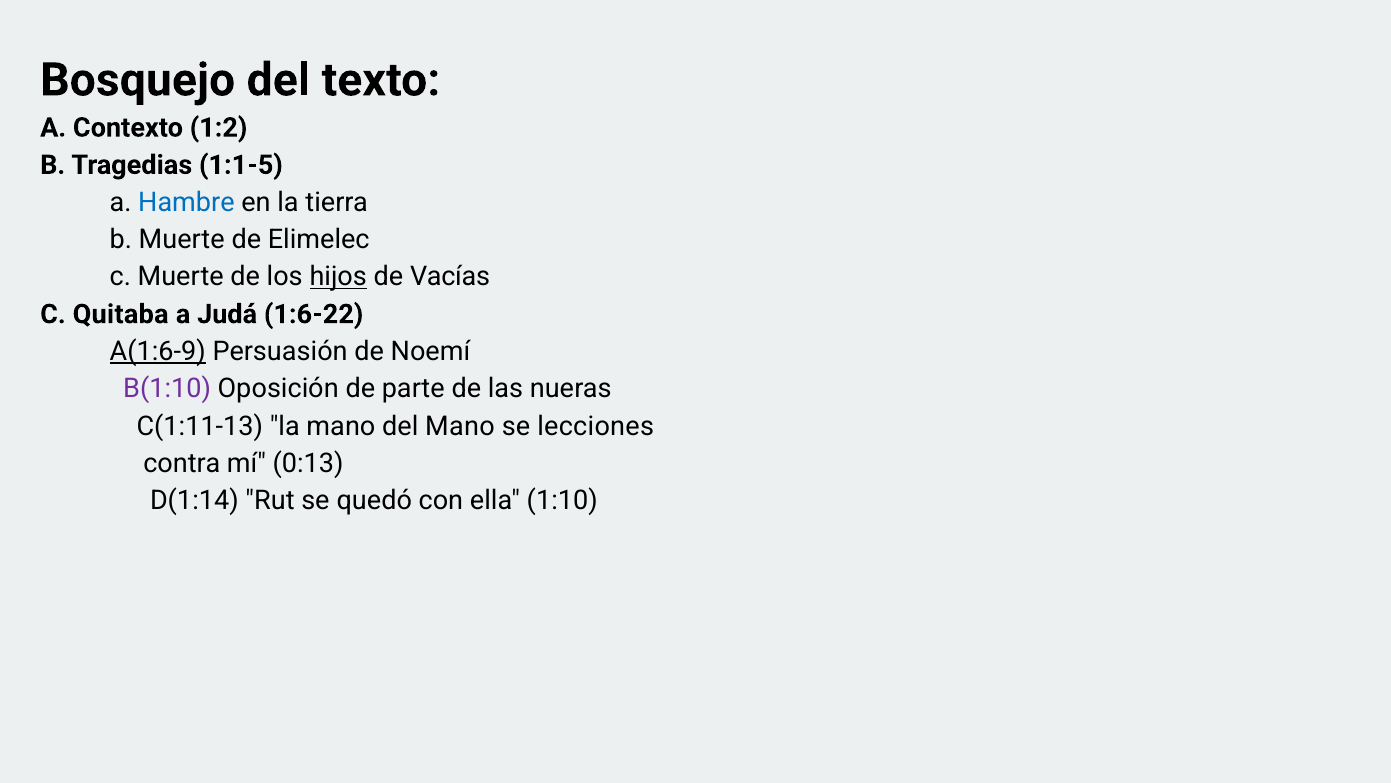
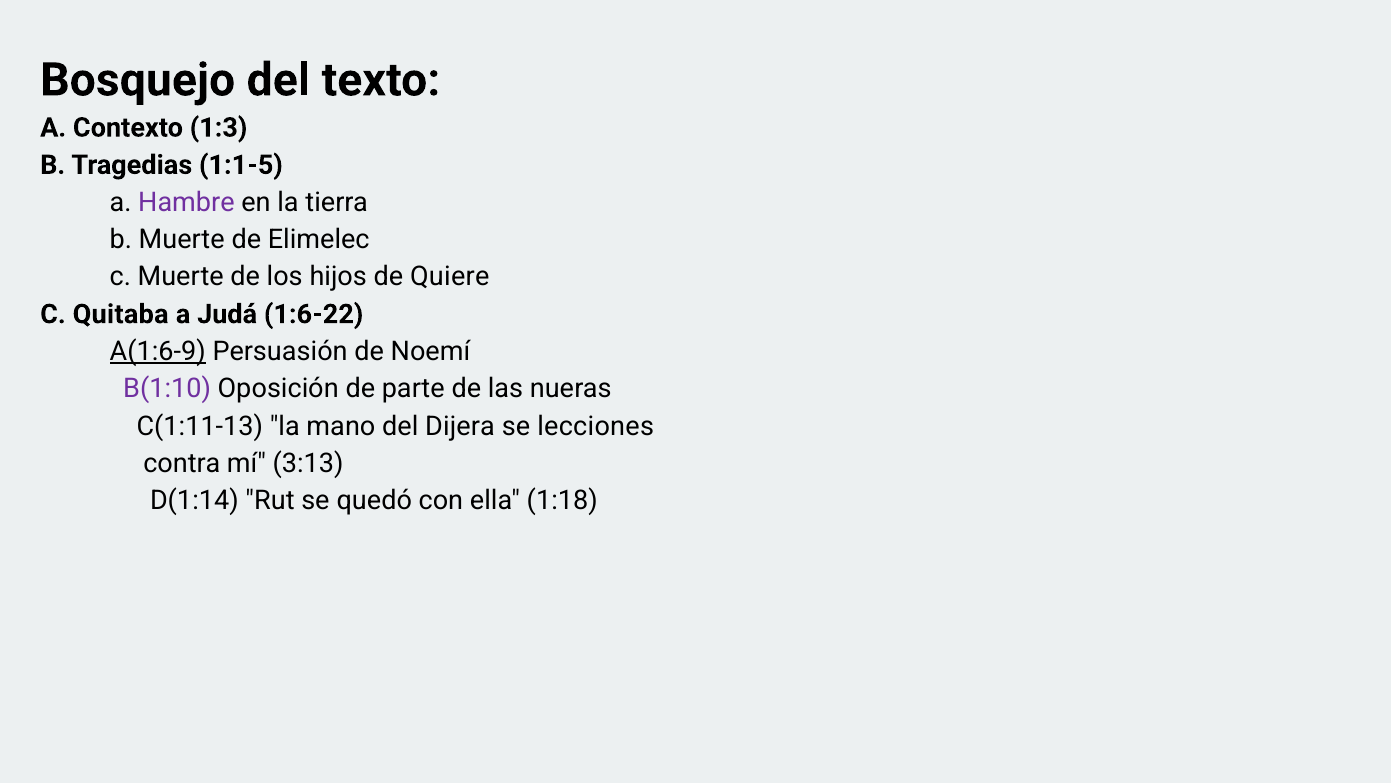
1:2: 1:2 -> 1:3
Hambre colour: blue -> purple
hijos underline: present -> none
Vacías: Vacías -> Quiere
del Mano: Mano -> Dijera
0:13: 0:13 -> 3:13
1:10: 1:10 -> 1:18
